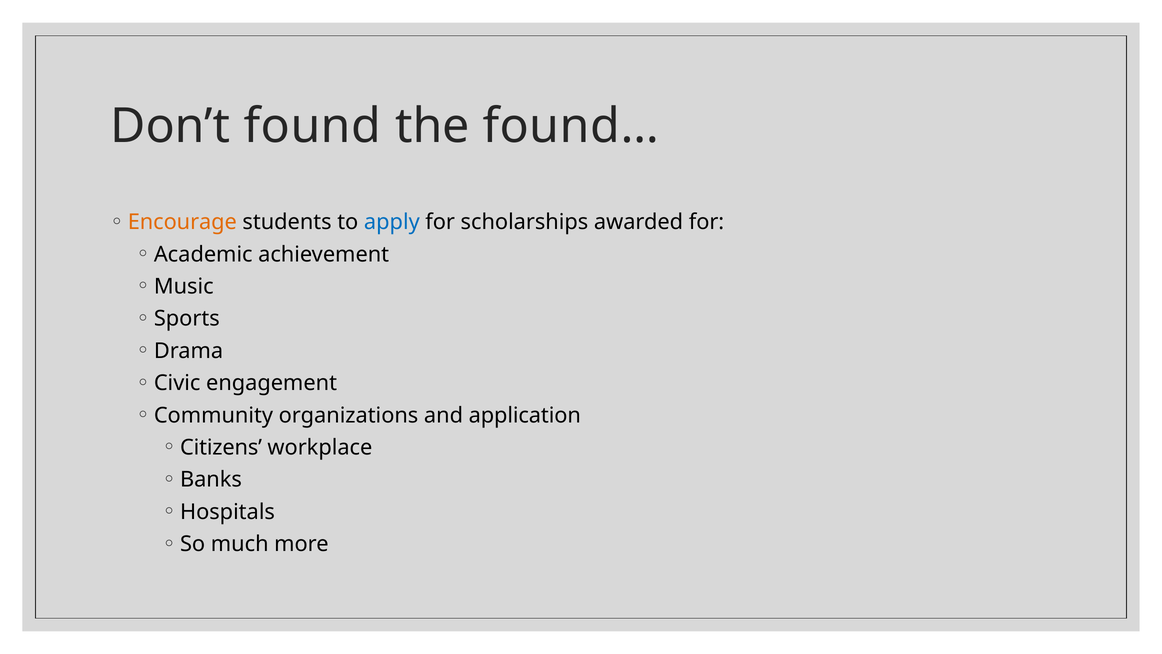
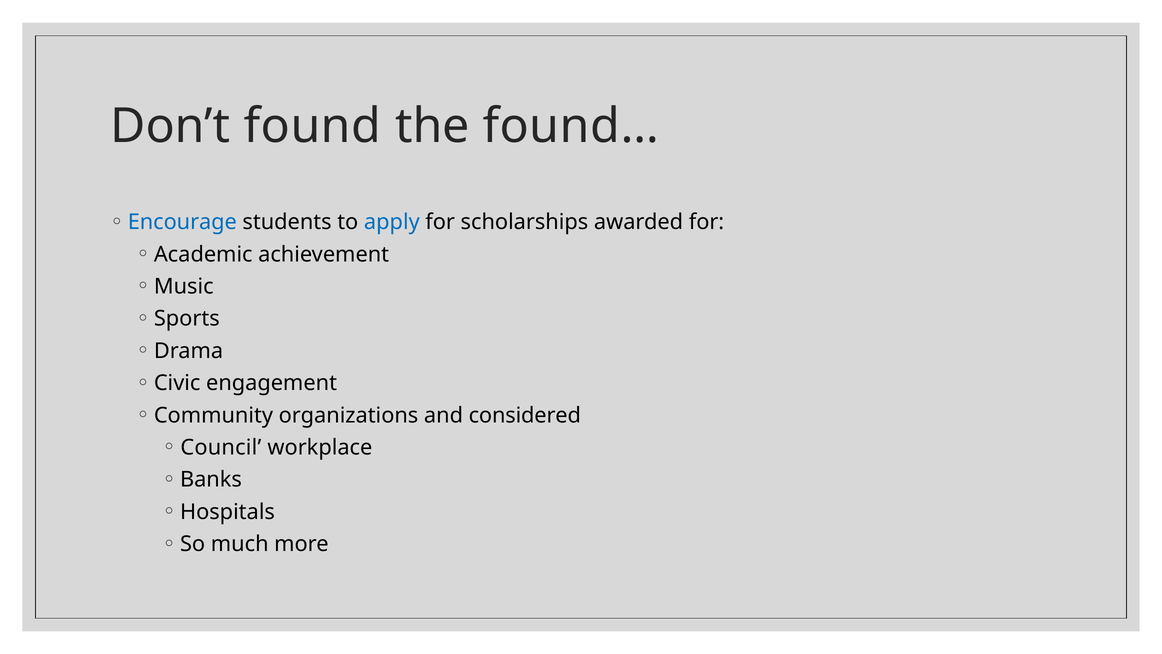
Encourage colour: orange -> blue
application: application -> considered
Citizens: Citizens -> Council
